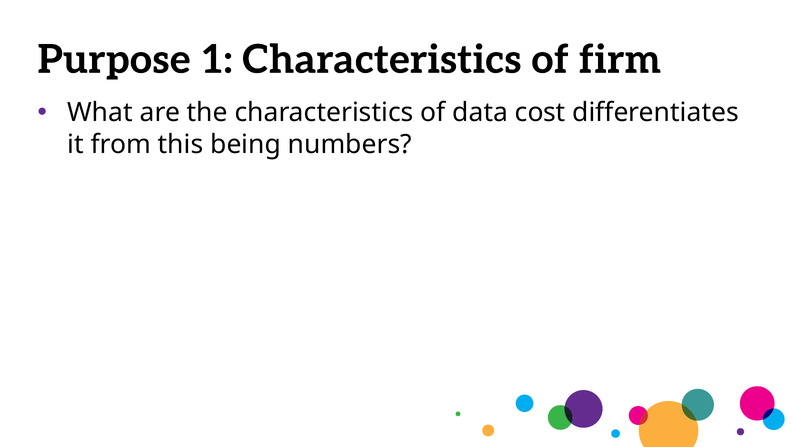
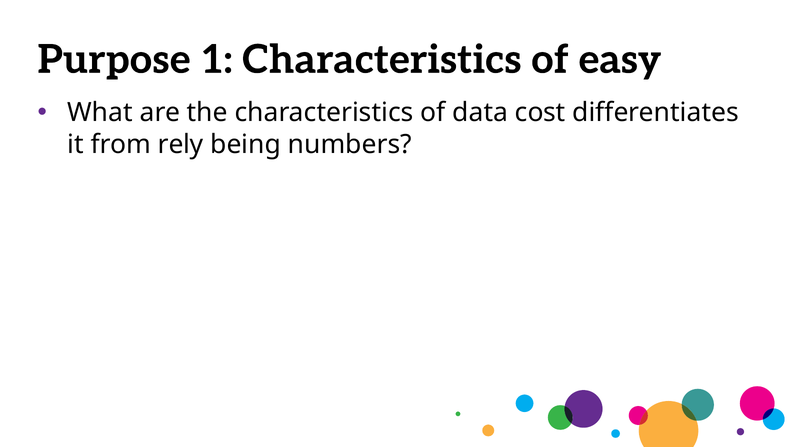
firm: firm -> easy
this: this -> rely
